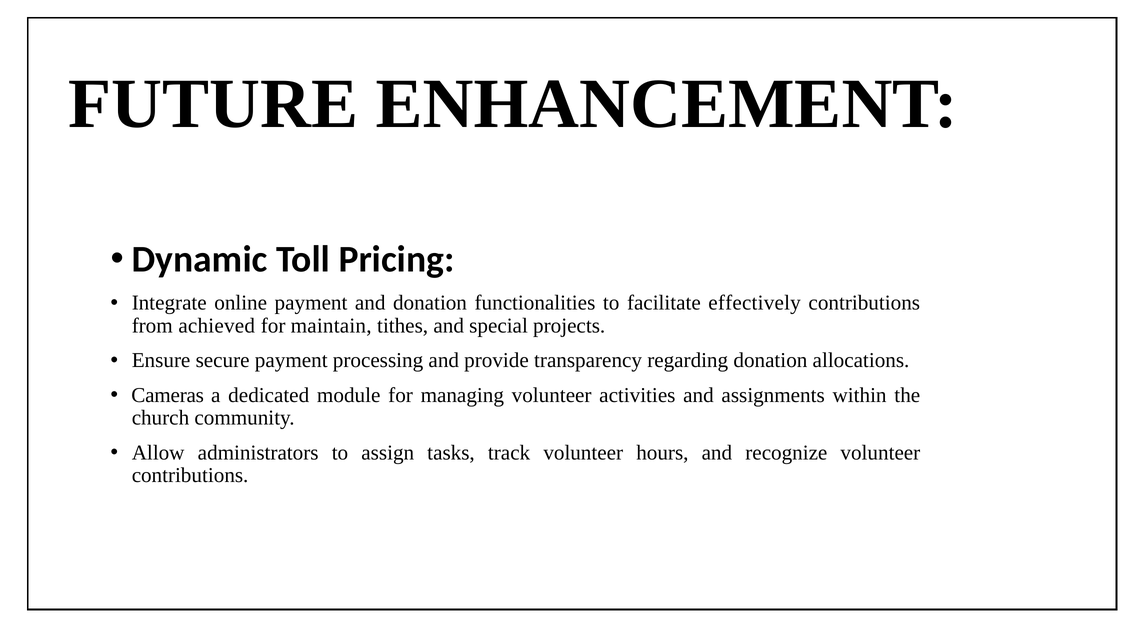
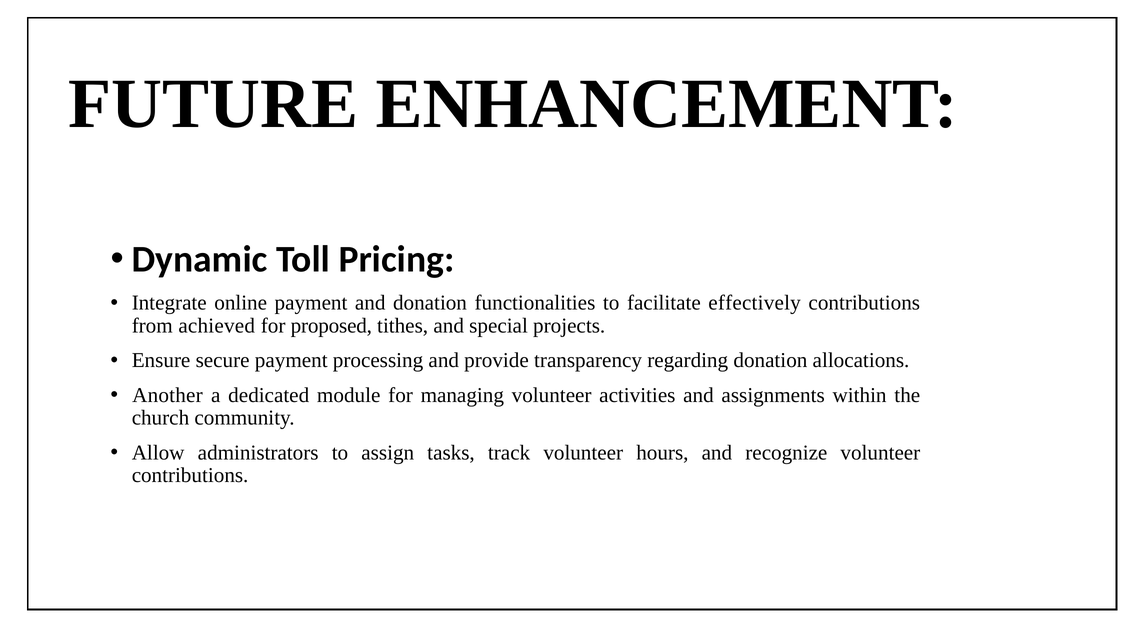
maintain: maintain -> proposed
Cameras: Cameras -> Another
